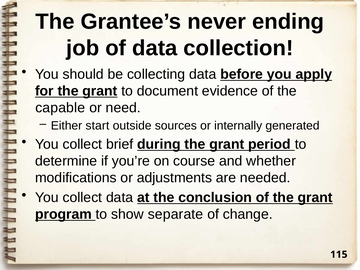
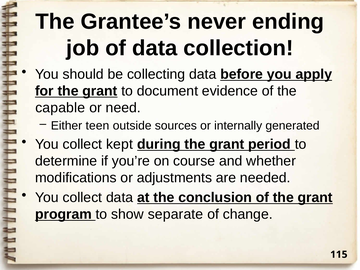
start: start -> teen
brief: brief -> kept
